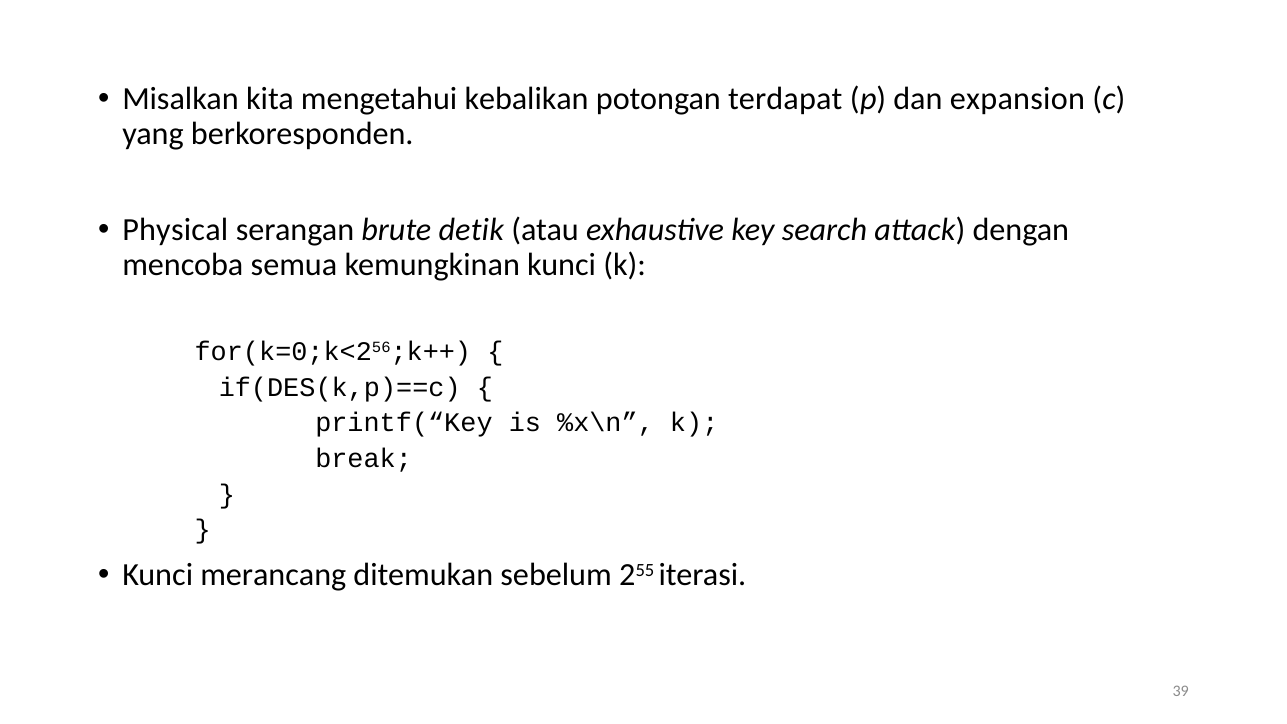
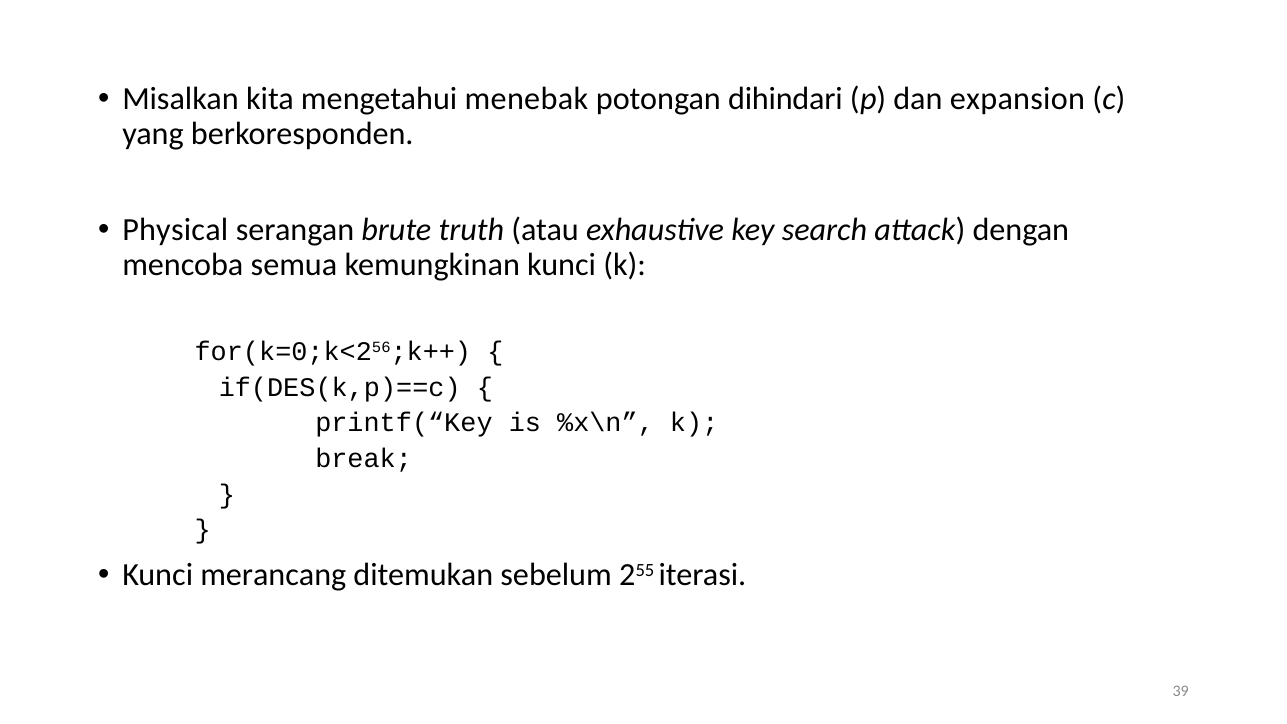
kebalikan: kebalikan -> menebak
terdapat: terdapat -> dihindari
detik: detik -> truth
